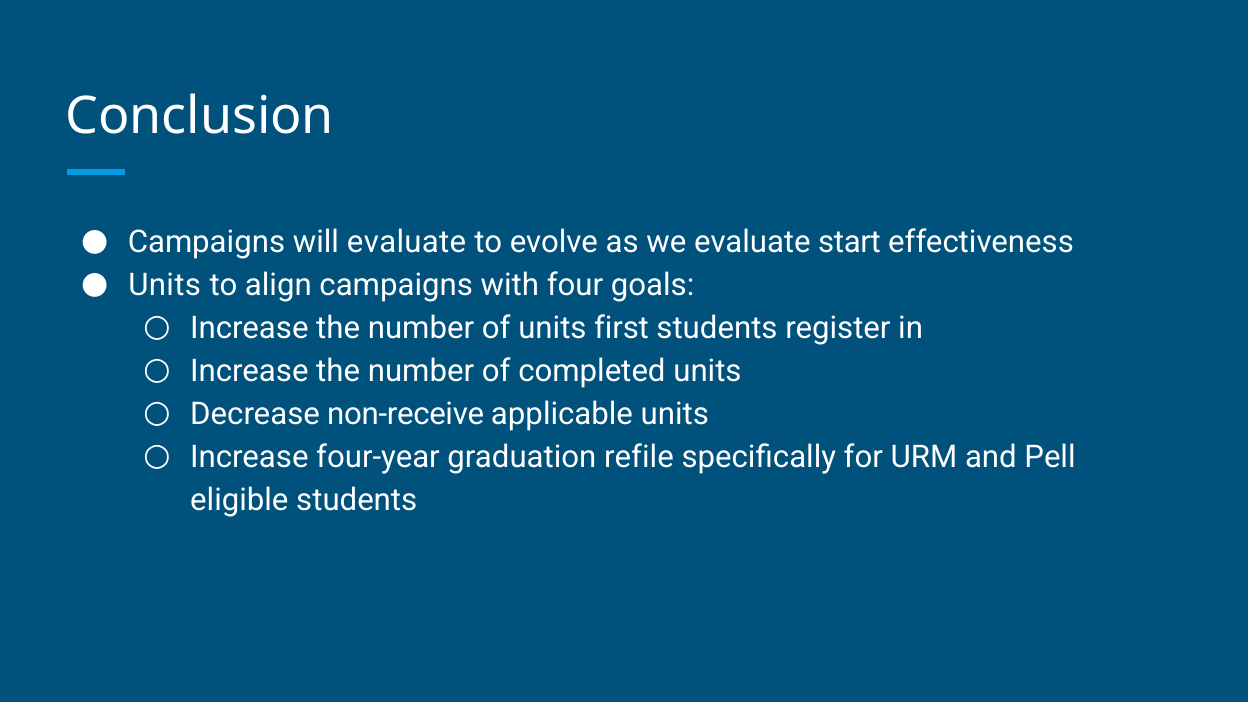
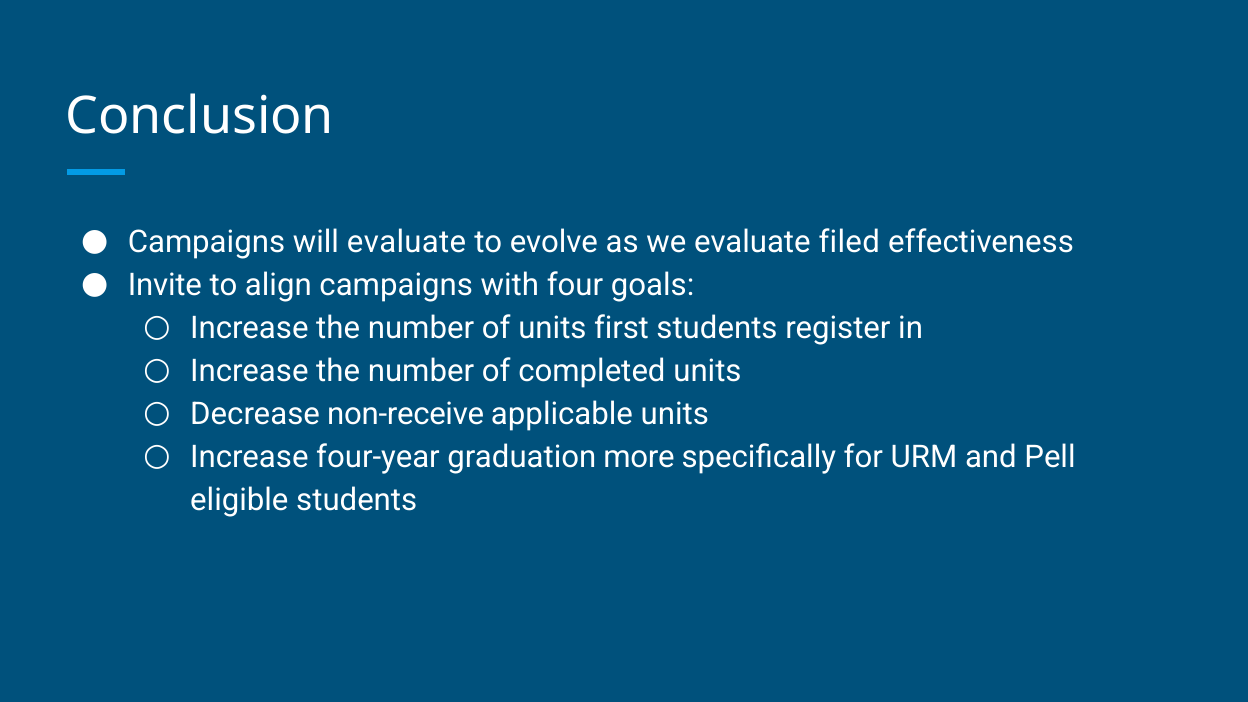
start: start -> filed
Units at (165, 285): Units -> Invite
refile: refile -> more
